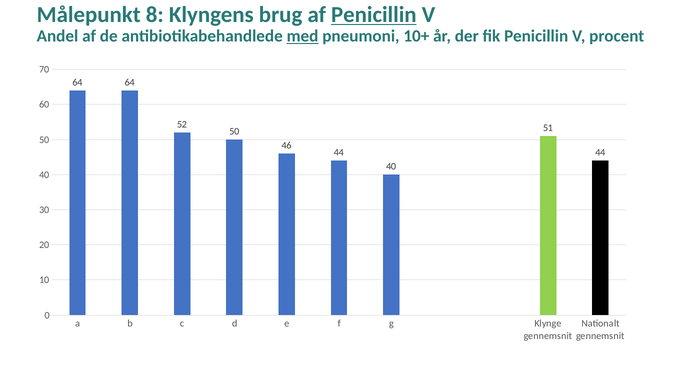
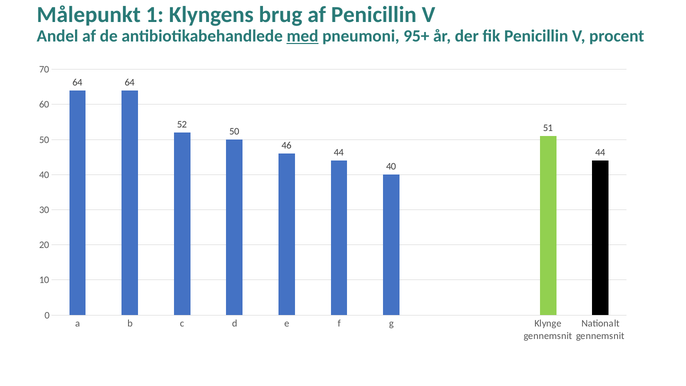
8: 8 -> 1
Penicillin at (374, 15) underline: present -> none
10+: 10+ -> 95+
